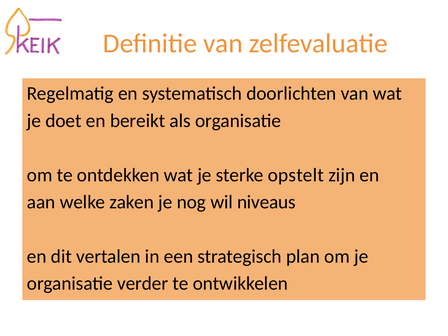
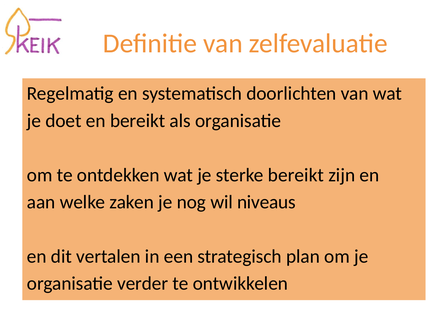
sterke opstelt: opstelt -> bereikt
